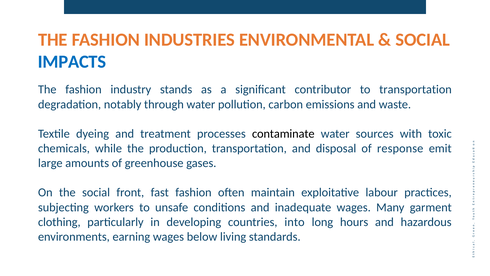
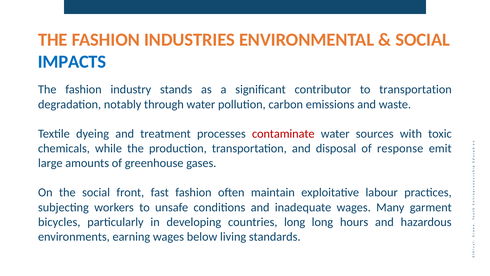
contaminate colour: black -> red
clothing: clothing -> bicycles
countries into: into -> long
